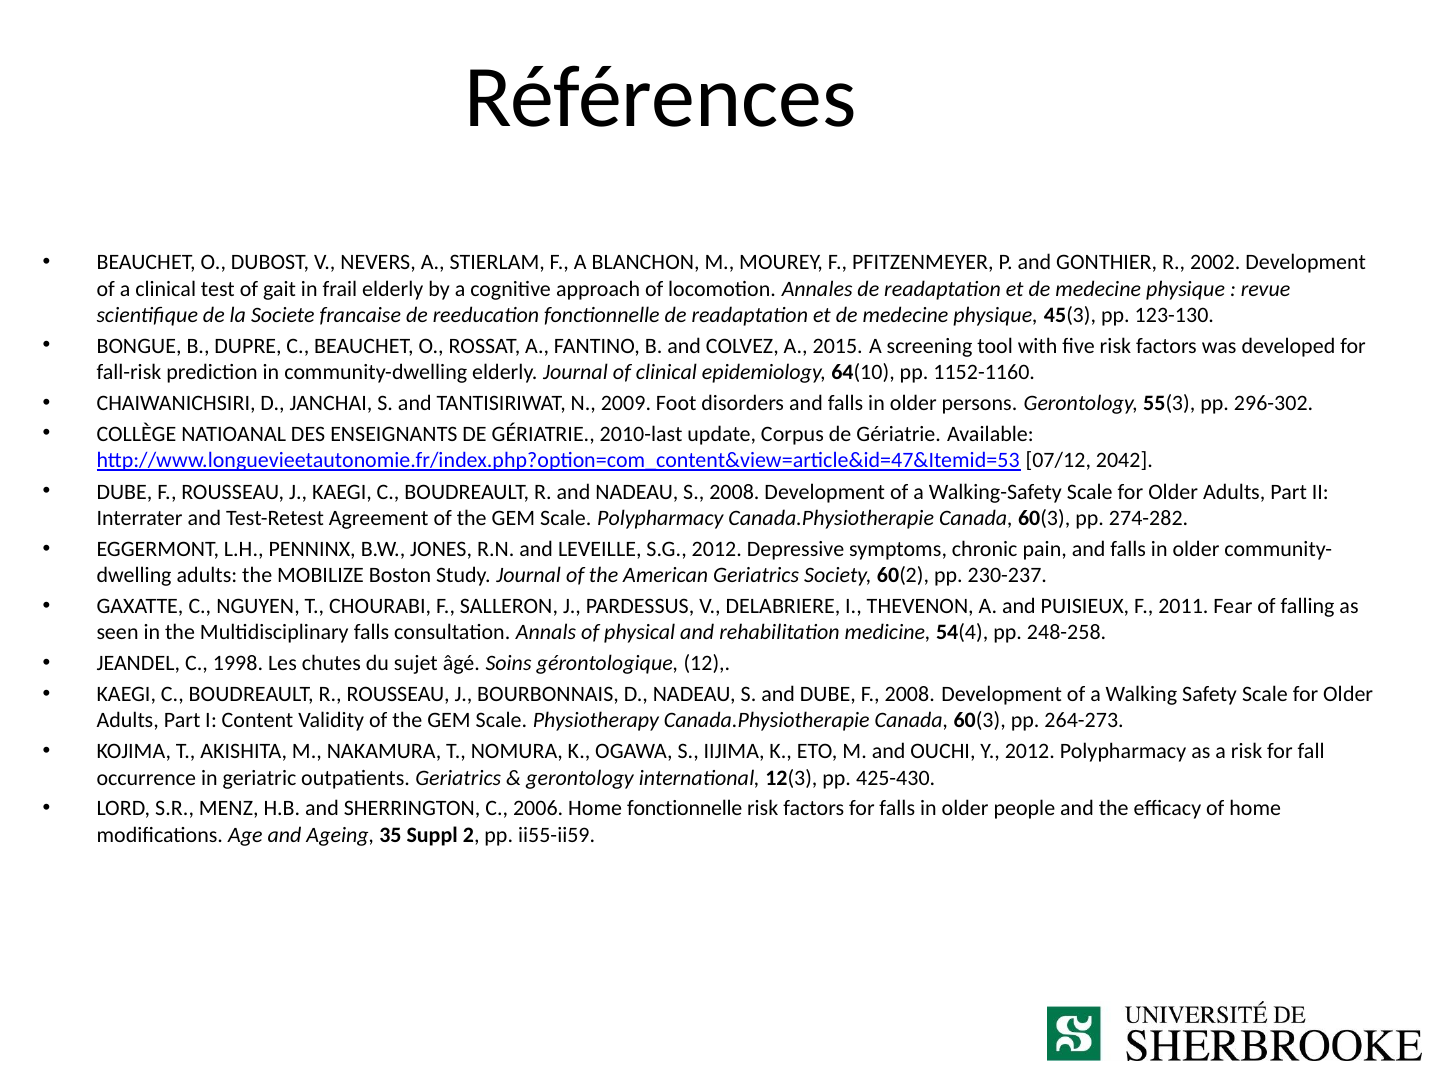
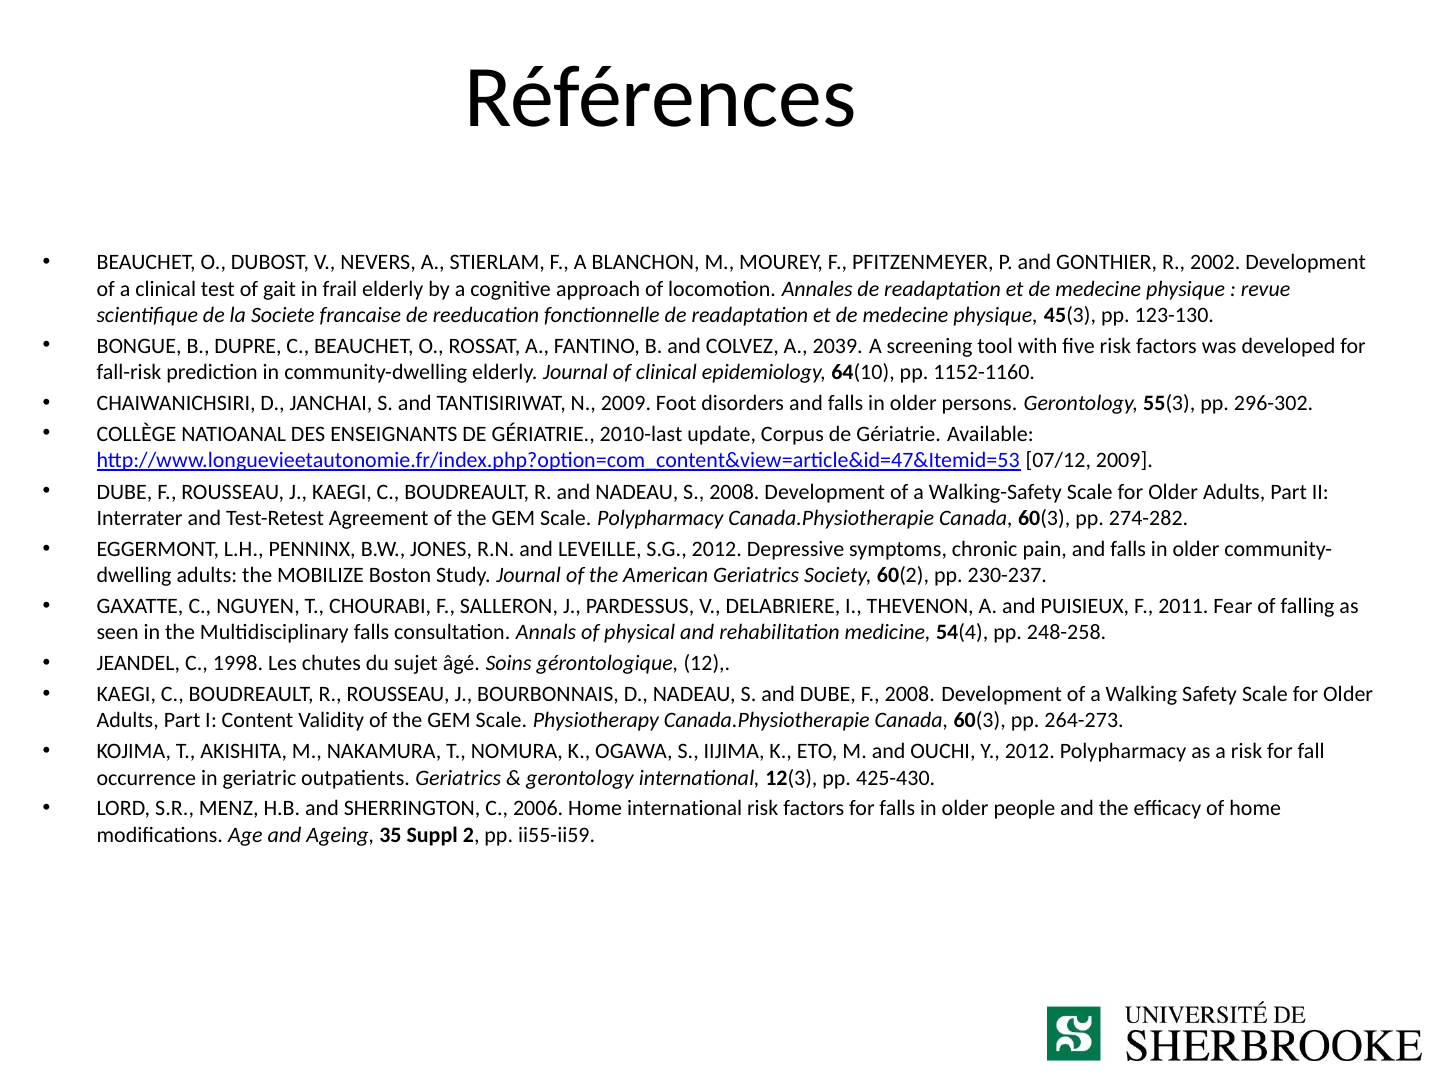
2015: 2015 -> 2039
07/12 2042: 2042 -> 2009
Home fonctionnelle: fonctionnelle -> international
